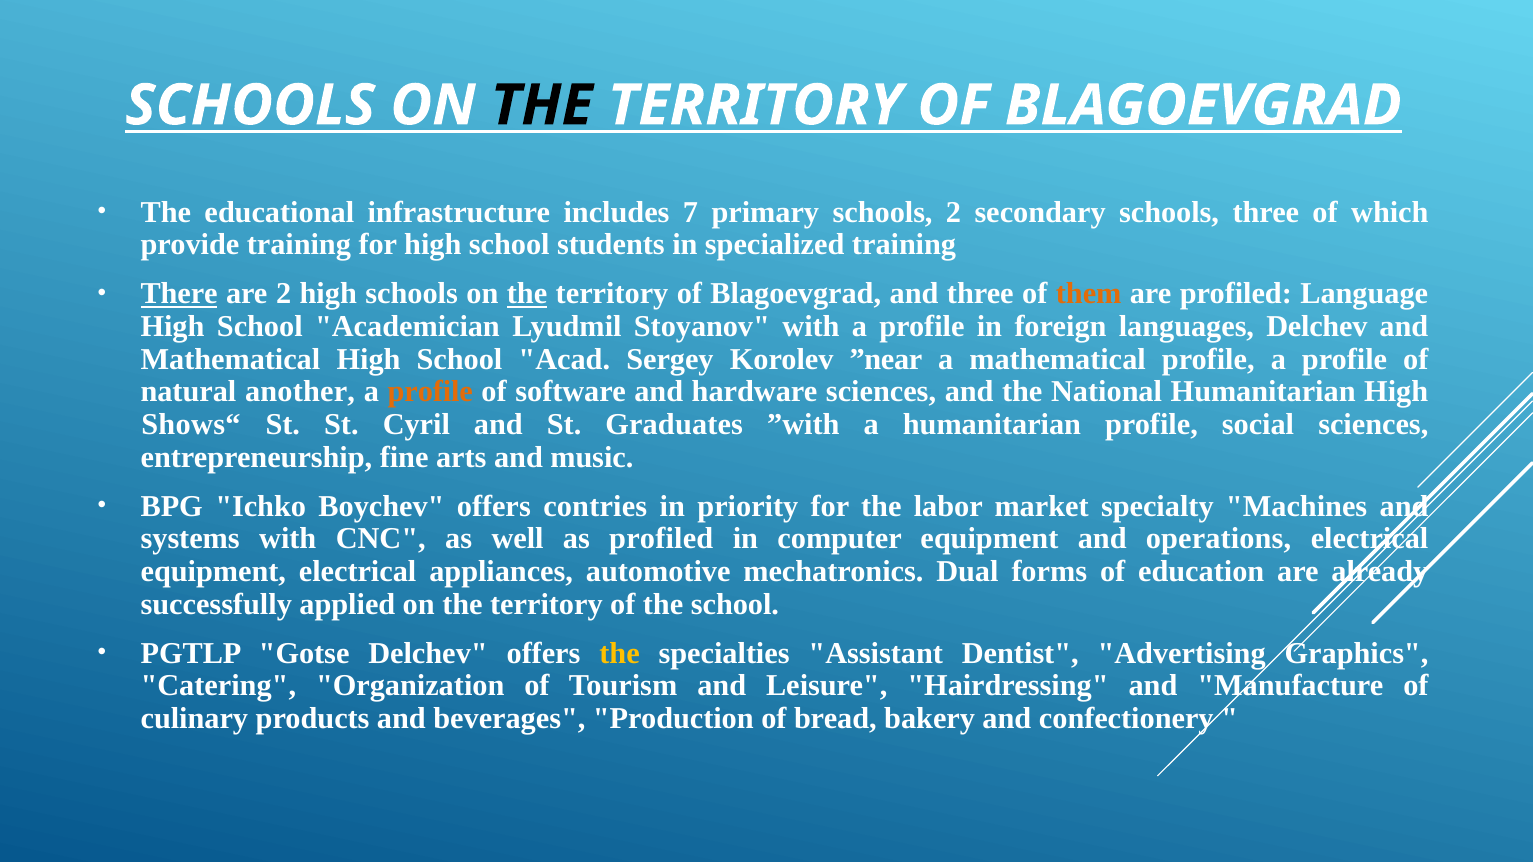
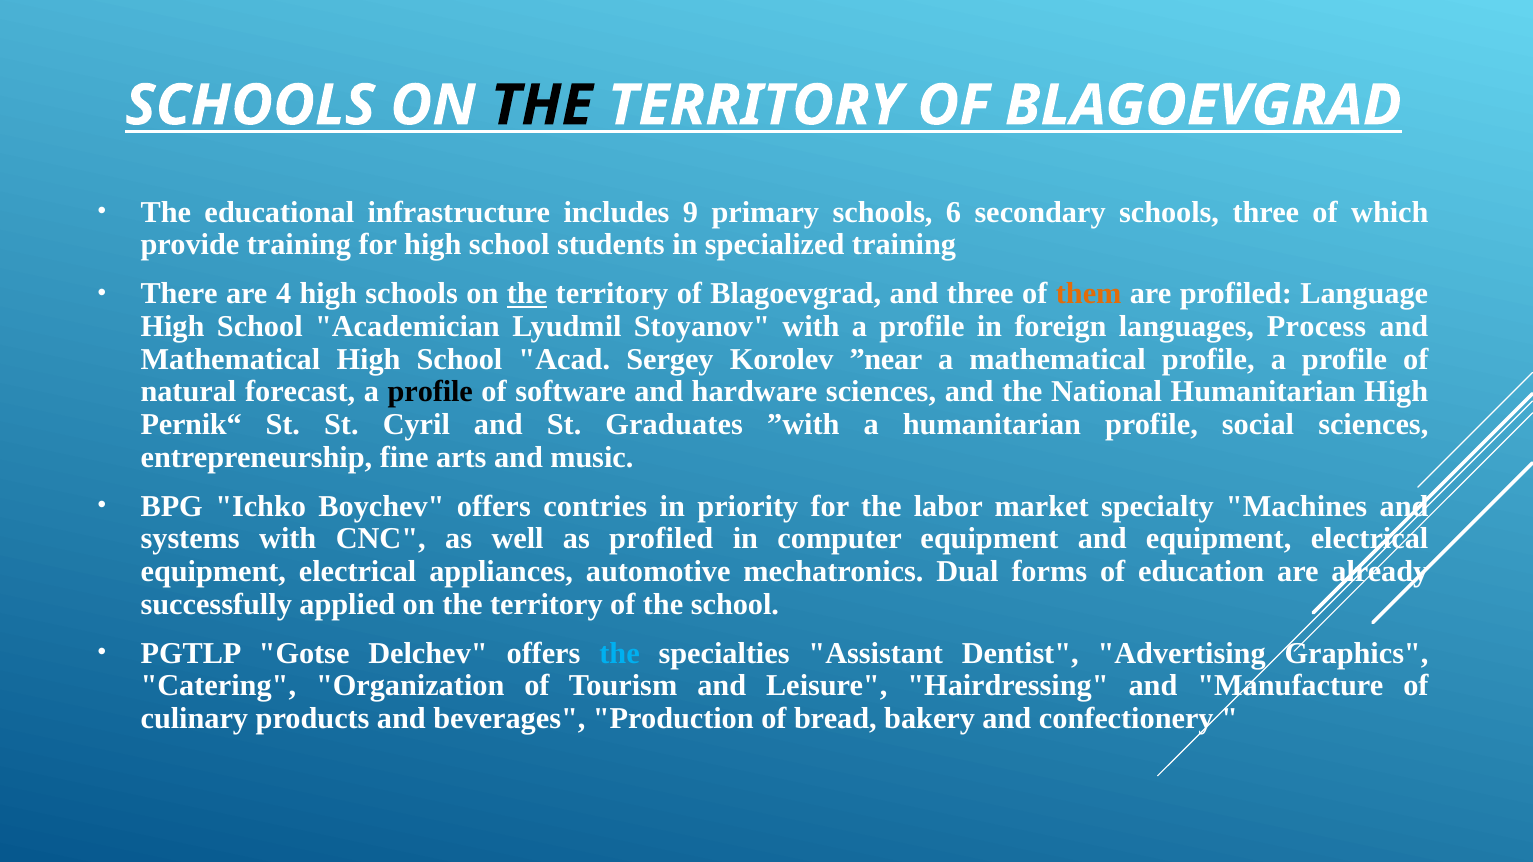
7: 7 -> 9
schools 2: 2 -> 6
There underline: present -> none
are 2: 2 -> 4
languages Delchev: Delchev -> Process
another: another -> forecast
profile at (430, 392) colour: orange -> black
Shows“: Shows“ -> Pernik“
and operations: operations -> equipment
the at (620, 653) colour: yellow -> light blue
